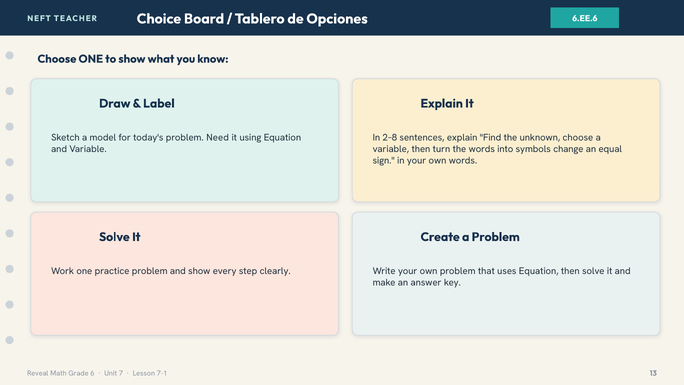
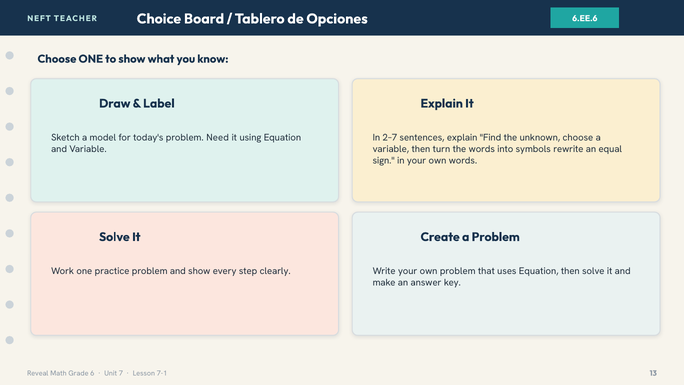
2–8: 2–8 -> 2–7
change: change -> rewrite
